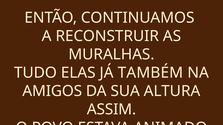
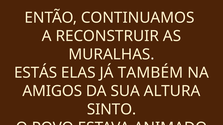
TUDO: TUDO -> ESTÁS
ASSIM: ASSIM -> SINTO
